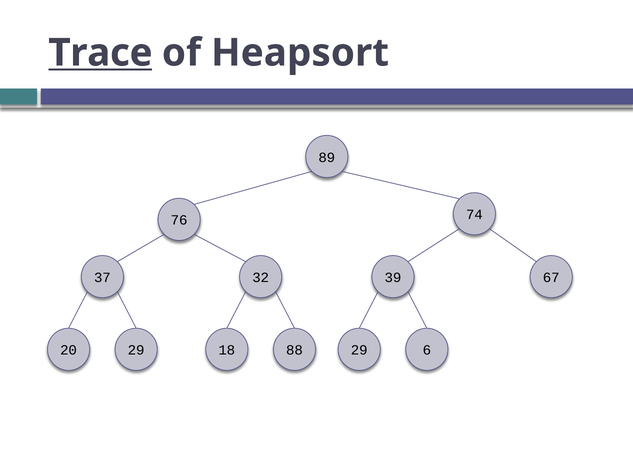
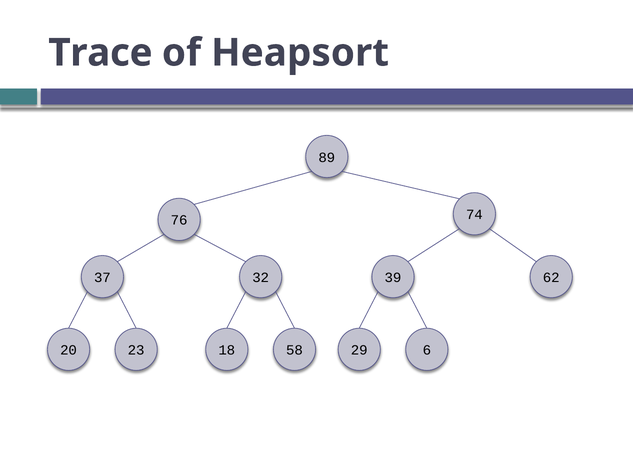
Trace underline: present -> none
67: 67 -> 62
20 29: 29 -> 23
88: 88 -> 58
